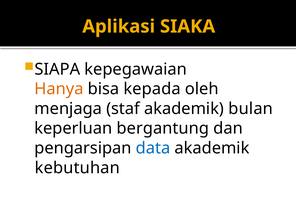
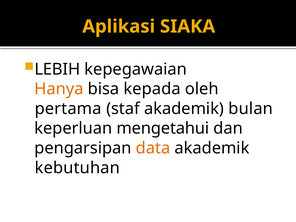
SIAPA: SIAPA -> LEBIH
menjaga: menjaga -> pertama
bergantung: bergantung -> mengetahui
data colour: blue -> orange
